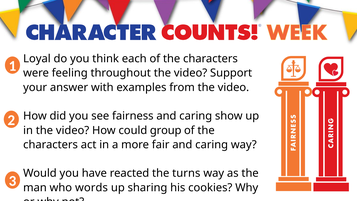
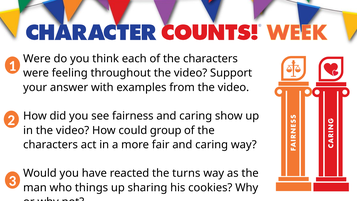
Loyal at (37, 59): Loyal -> Were
words: words -> things
